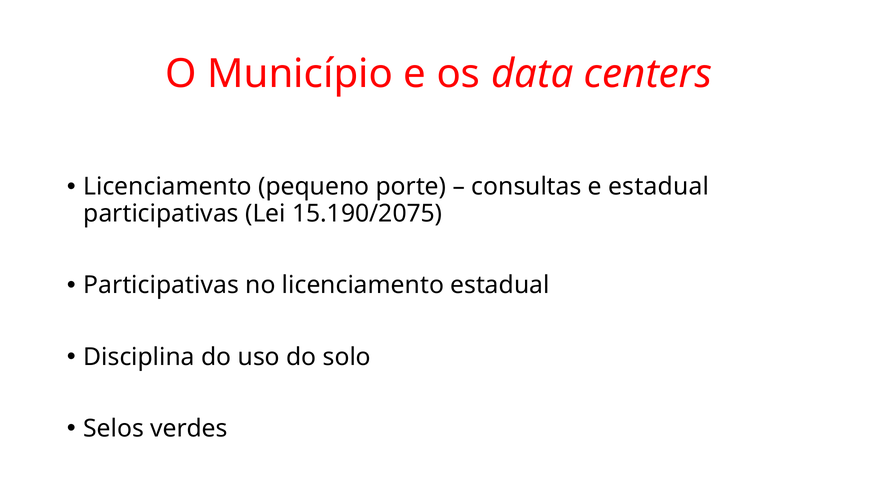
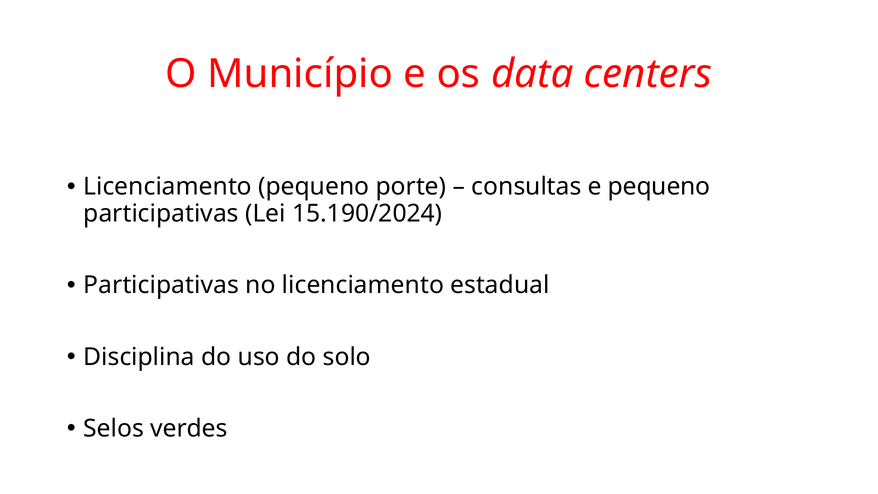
e estadual: estadual -> pequeno
15.190/2075: 15.190/2075 -> 15.190/2024
